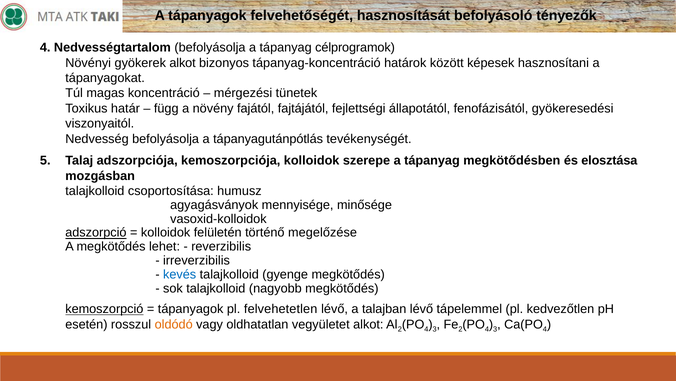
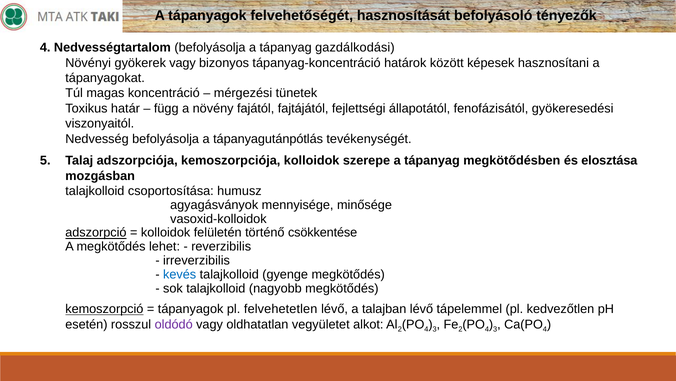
célprogramok: célprogramok -> gazdálkodási
gyökerek alkot: alkot -> vagy
megelőzése: megelőzése -> csökkentése
oldódó colour: orange -> purple
